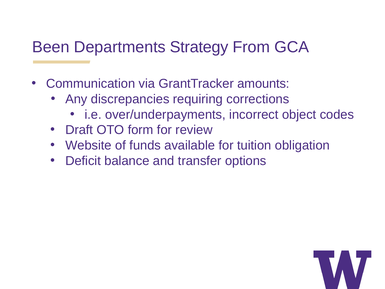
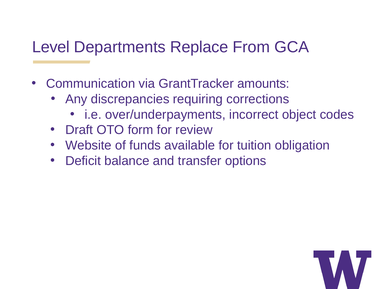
Been: Been -> Level
Strategy: Strategy -> Replace
